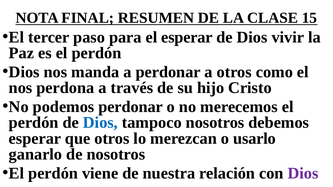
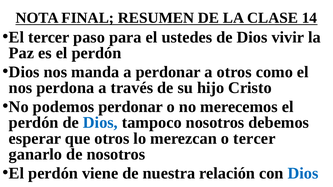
15: 15 -> 14
el esperar: esperar -> ustedes
o usarlo: usarlo -> tercer
Dios at (303, 173) colour: purple -> blue
